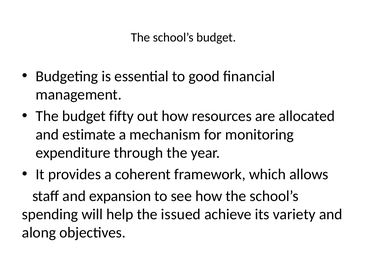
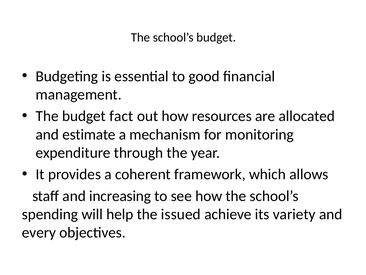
fifty: fifty -> fact
expansion: expansion -> increasing
along: along -> every
